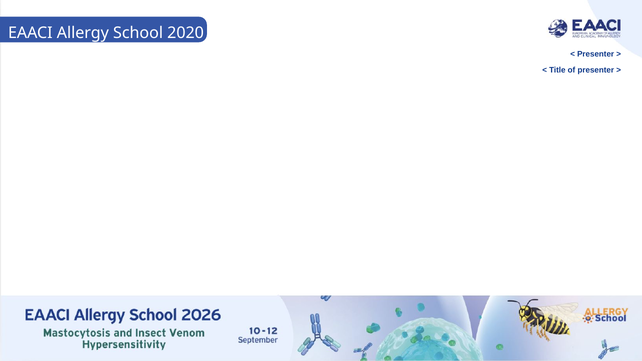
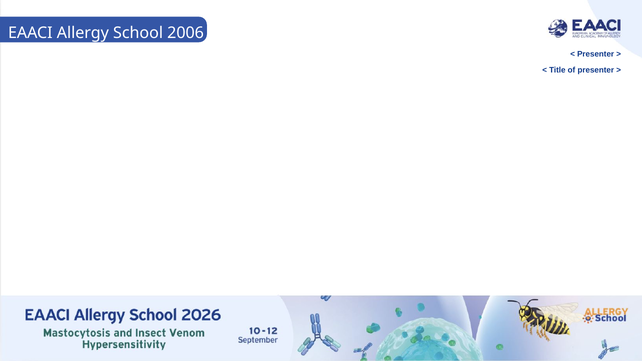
2020: 2020 -> 2006
